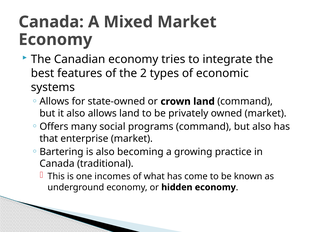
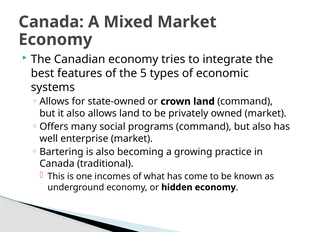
2: 2 -> 5
that: that -> well
